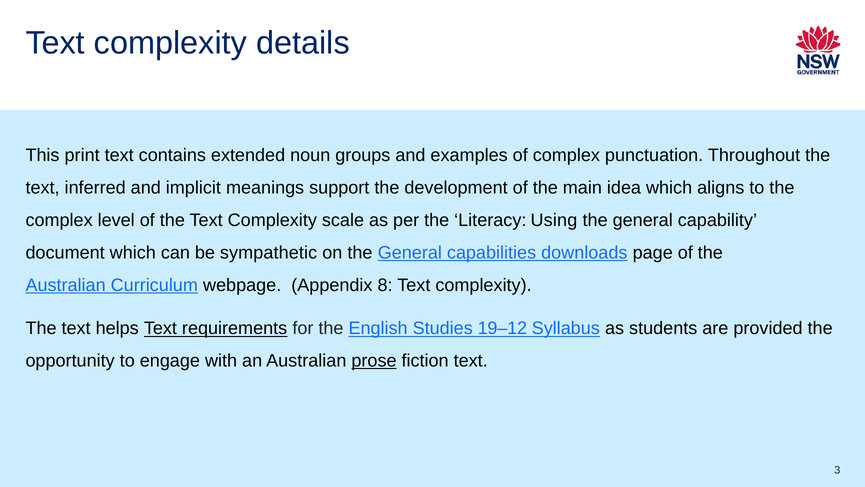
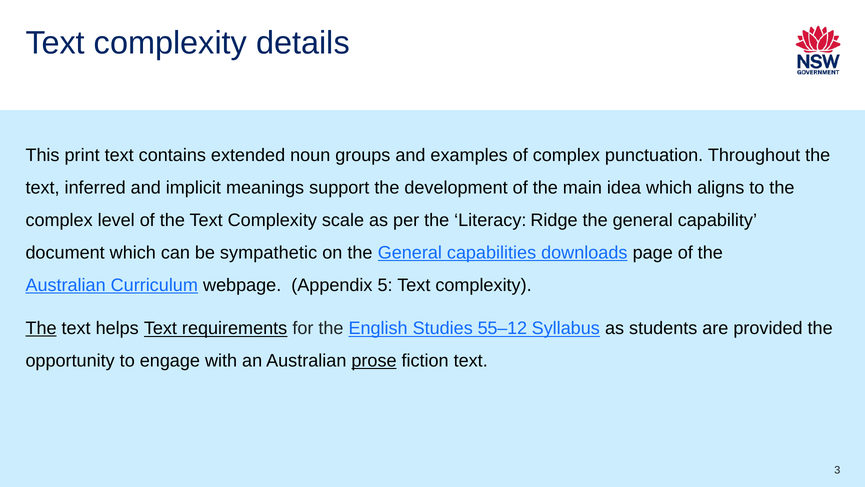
Using: Using -> Ridge
8: 8 -> 5
The at (41, 328) underline: none -> present
19–12: 19–12 -> 55–12
